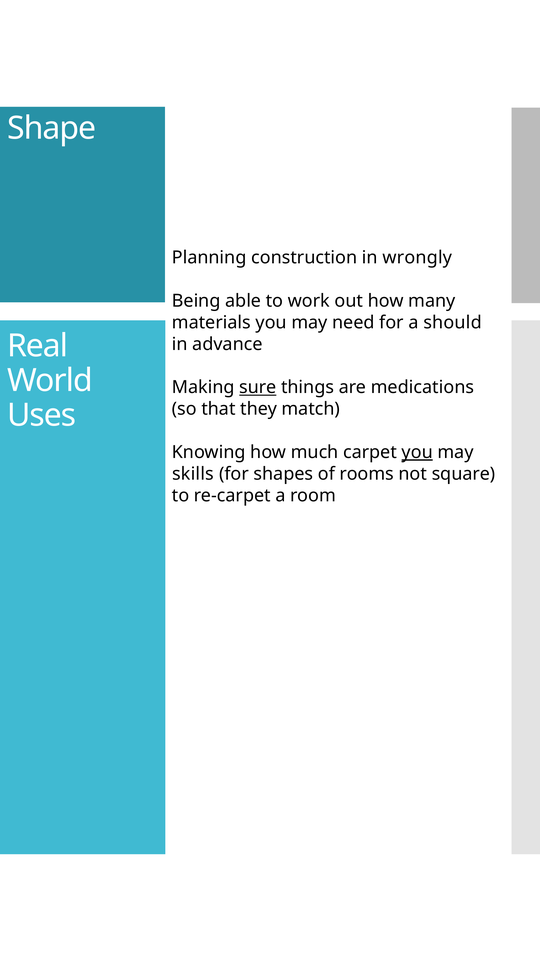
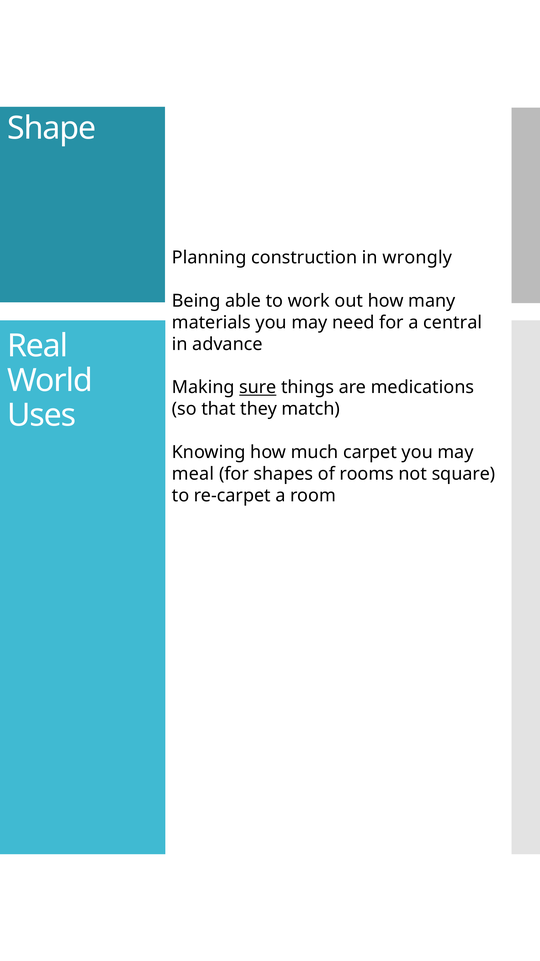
should: should -> central
you at (417, 452) underline: present -> none
skills: skills -> meal
